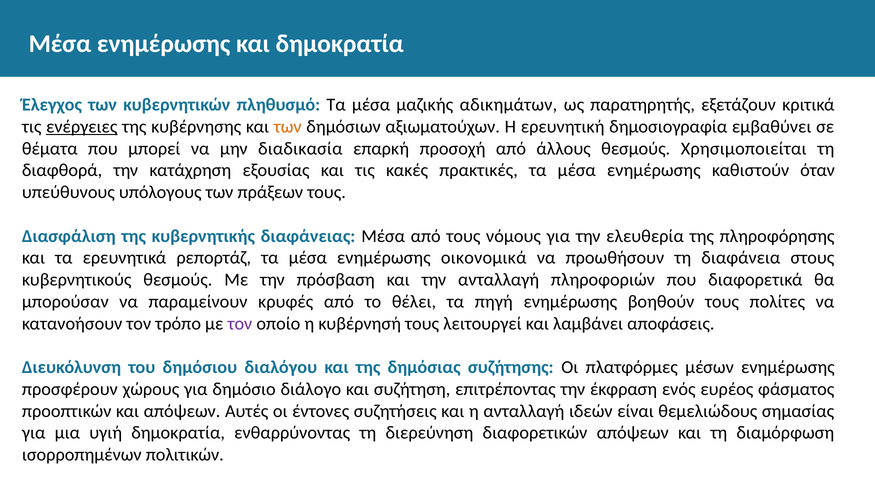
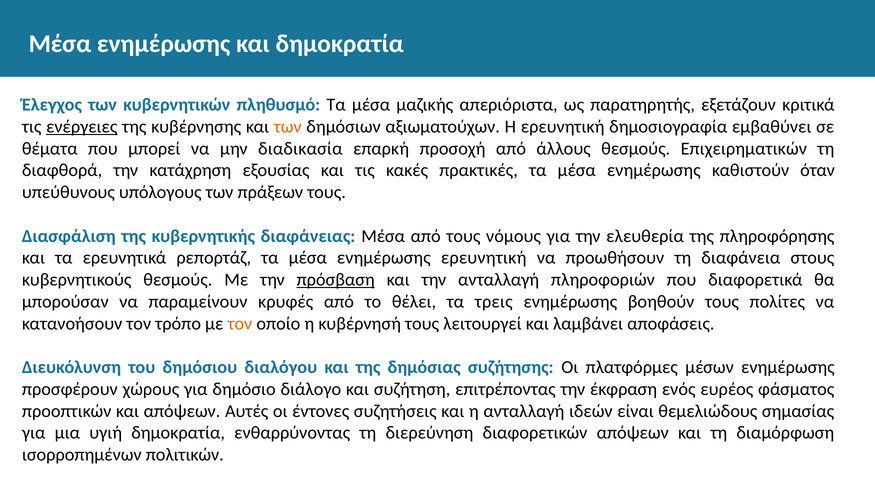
αδικημάτων: αδικημάτων -> απεριόριστα
Χρησιμοποιείται: Χρησιμοποιείται -> Επιχειρηματικών
ενημέρωσης οικονομικά: οικονομικά -> ερευνητική
πρόσβαση underline: none -> present
πηγή: πηγή -> τρεις
τον at (240, 324) colour: purple -> orange
